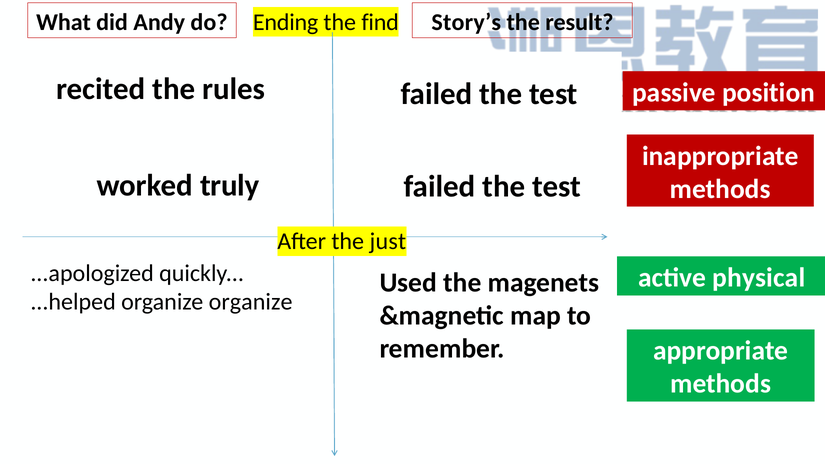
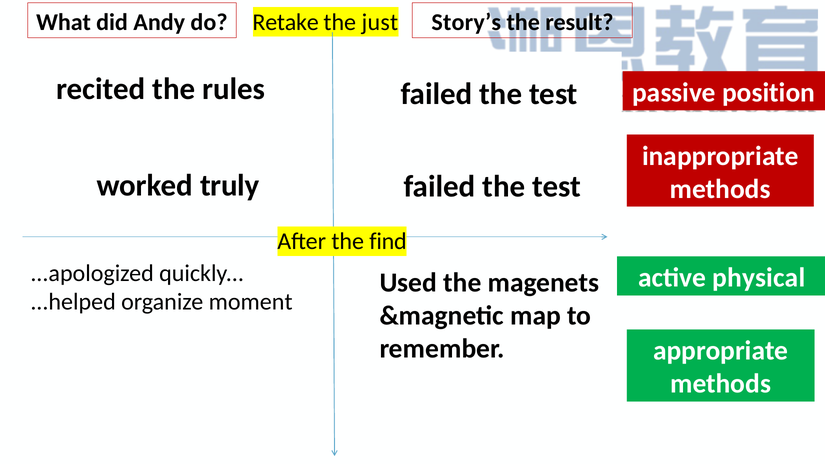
Ending: Ending -> Retake
find: find -> just
just: just -> find
organize organize: organize -> moment
